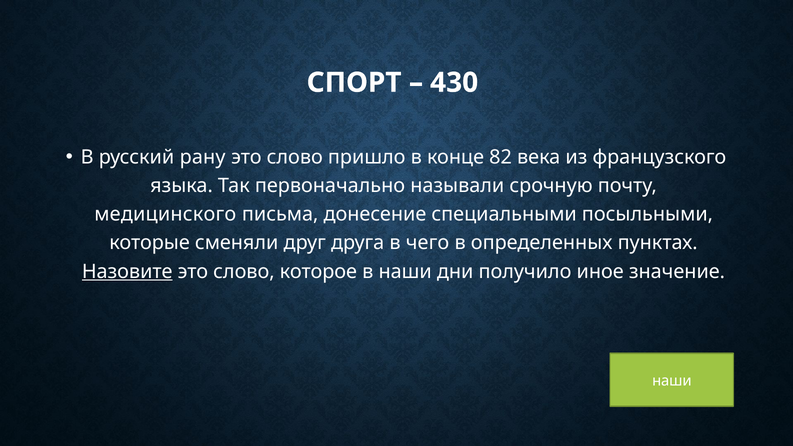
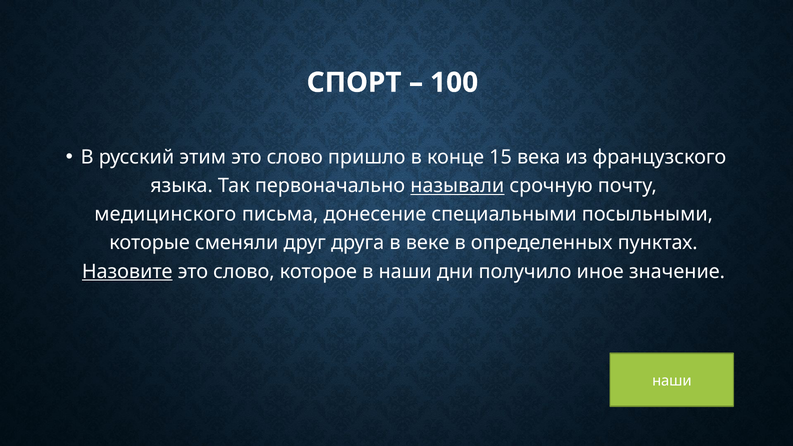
430: 430 -> 100
рану: рану -> этим
82: 82 -> 15
называли underline: none -> present
чего: чего -> веке
